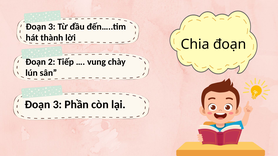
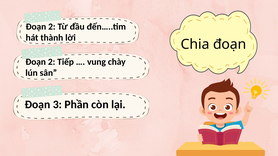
3 at (52, 27): 3 -> 2
